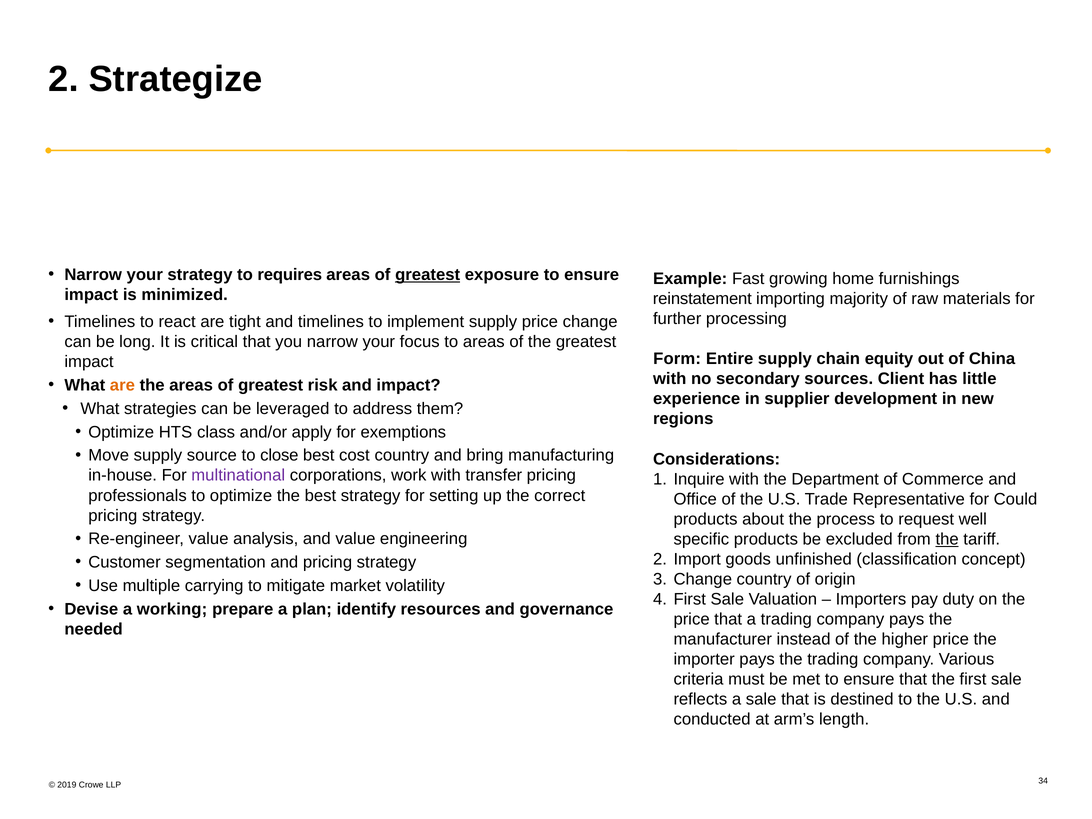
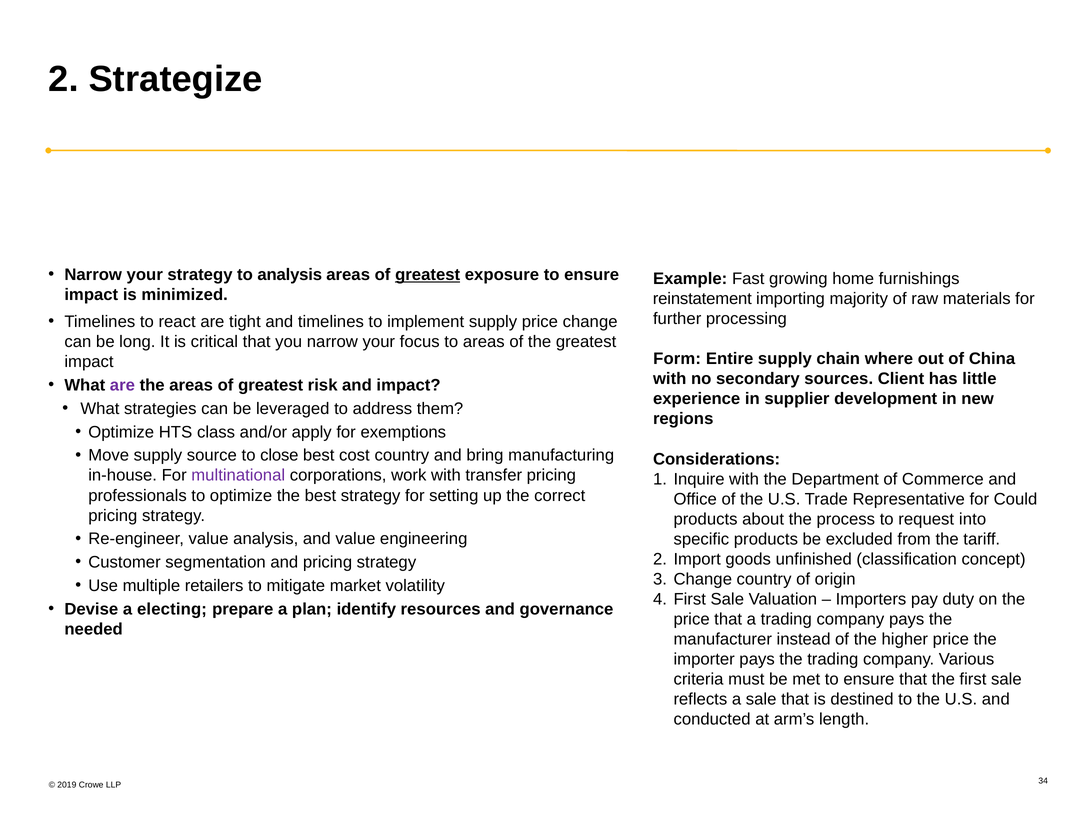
to requires: requires -> analysis
equity: equity -> where
are at (122, 385) colour: orange -> purple
well: well -> into
the at (947, 539) underline: present -> none
carrying: carrying -> retailers
working: working -> electing
